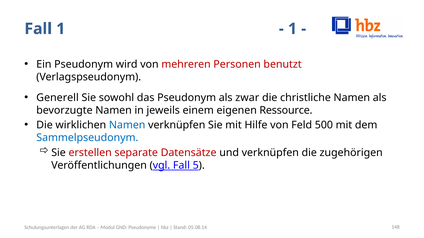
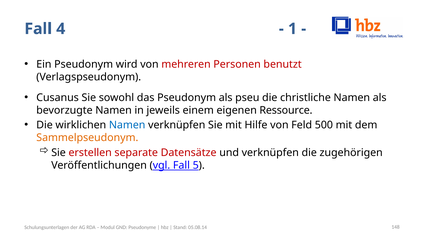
Fall 1: 1 -> 4
Generell: Generell -> Cusanus
zwar: zwar -> pseu
Sammelpseudonym colour: blue -> orange
